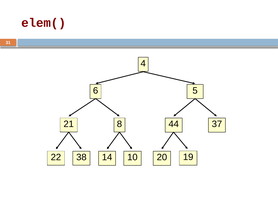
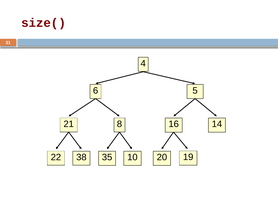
elem(: elem( -> size(
44: 44 -> 16
37: 37 -> 14
14: 14 -> 35
